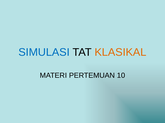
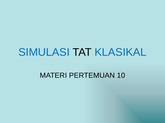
KLASIKAL colour: orange -> blue
